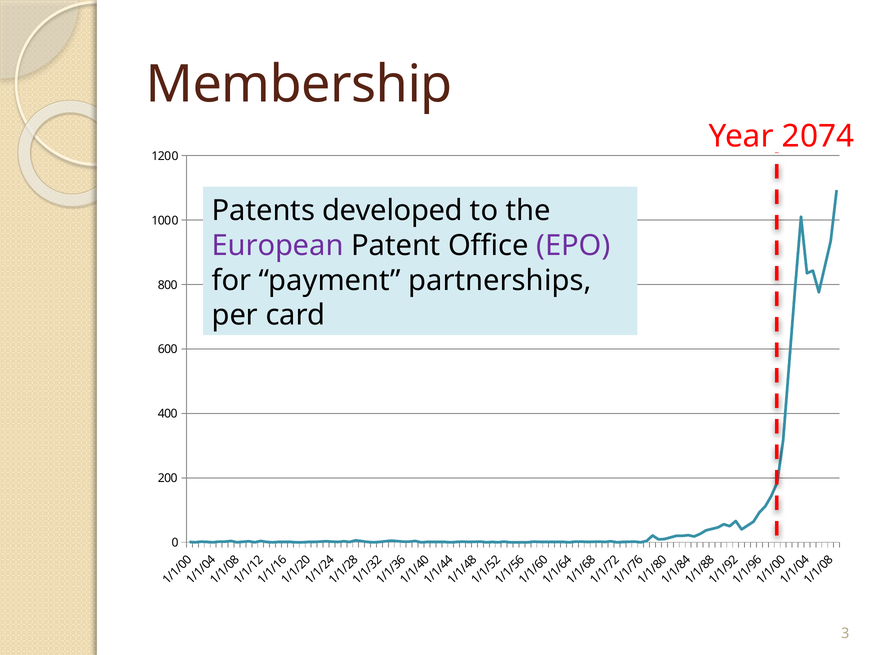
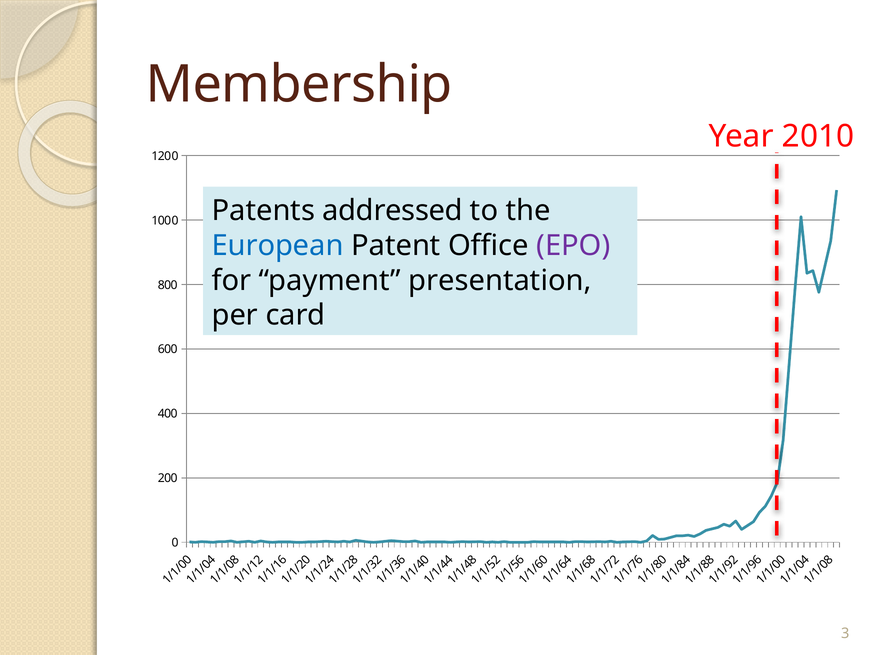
2074: 2074 -> 2010
developed: developed -> addressed
European colour: purple -> blue
partnerships: partnerships -> presentation
